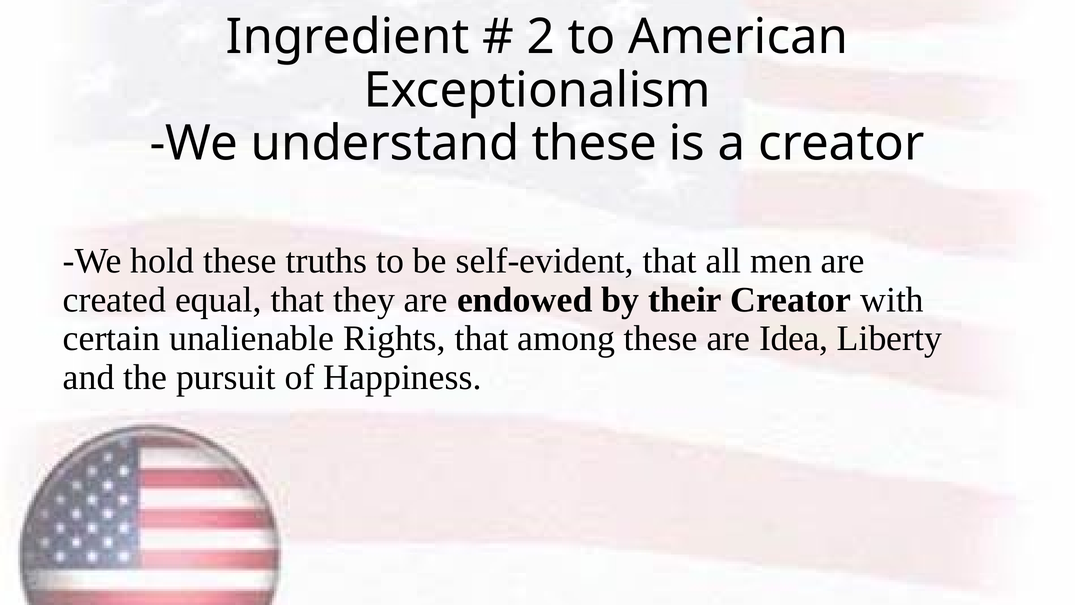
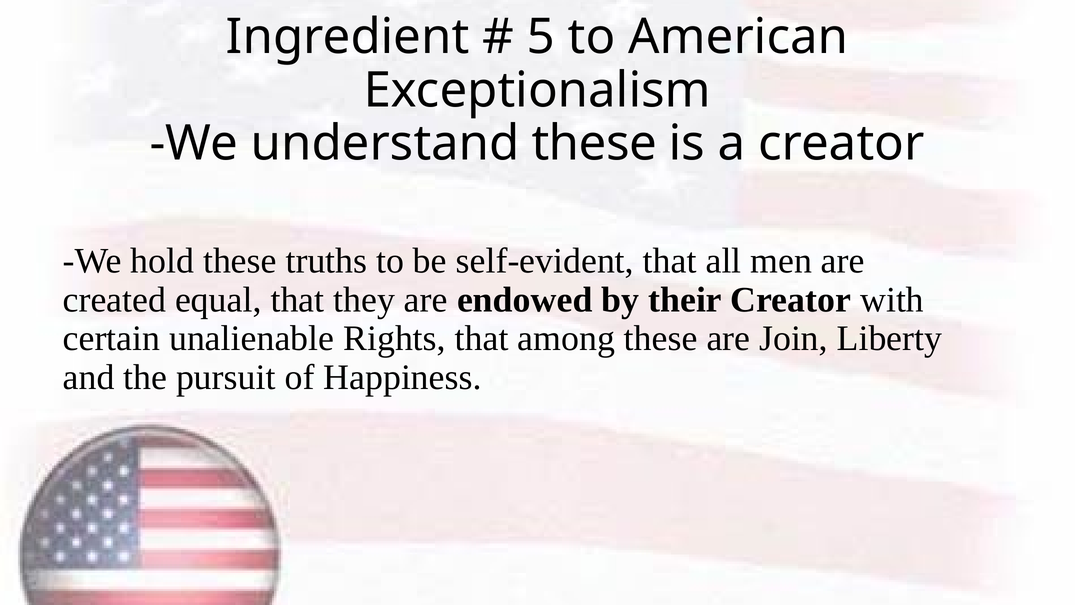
2: 2 -> 5
Idea: Idea -> Join
